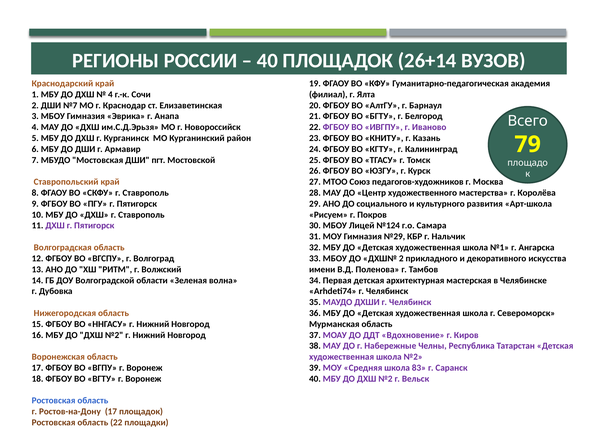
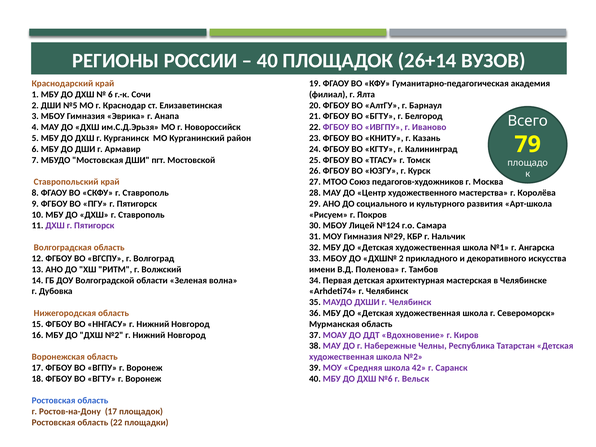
4 at (110, 94): 4 -> 6
№7: №7 -> №5
83: 83 -> 42
№2 at (385, 379): №2 -> №6
